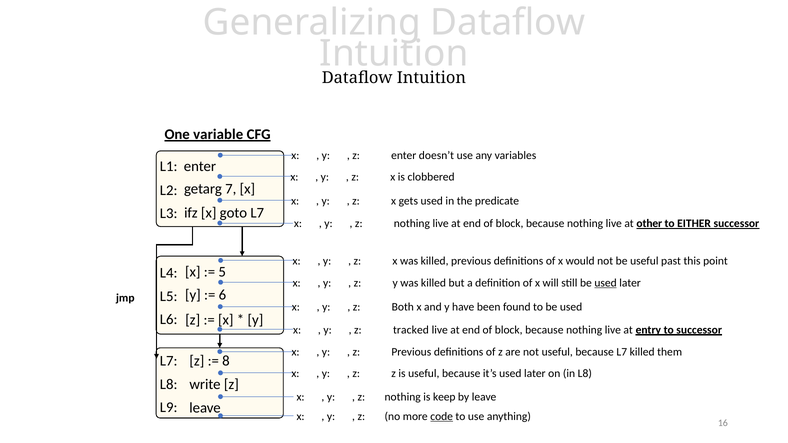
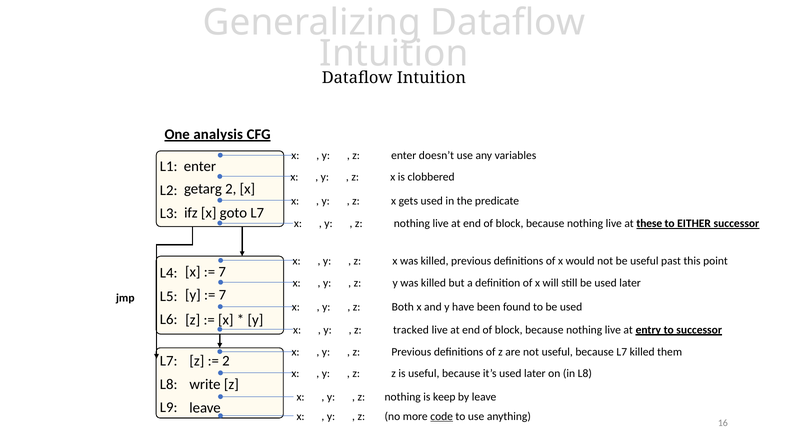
variable: variable -> analysis
getarg 7: 7 -> 2
other: other -> these
5 at (222, 272): 5 -> 7
used at (606, 283) underline: present -> none
6 at (222, 295): 6 -> 7
8 at (226, 361): 8 -> 2
